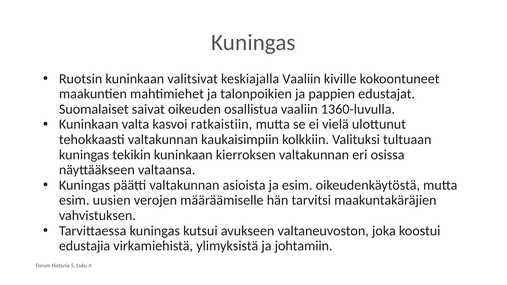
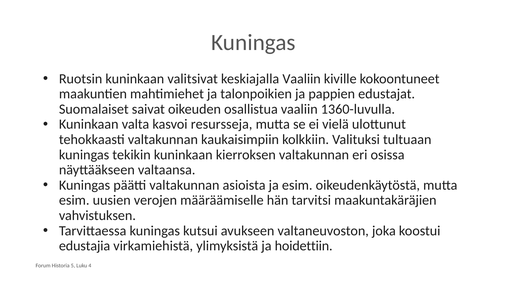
ratkaistiin: ratkaistiin -> resursseja
johtamiin: johtamiin -> hoidettiin
